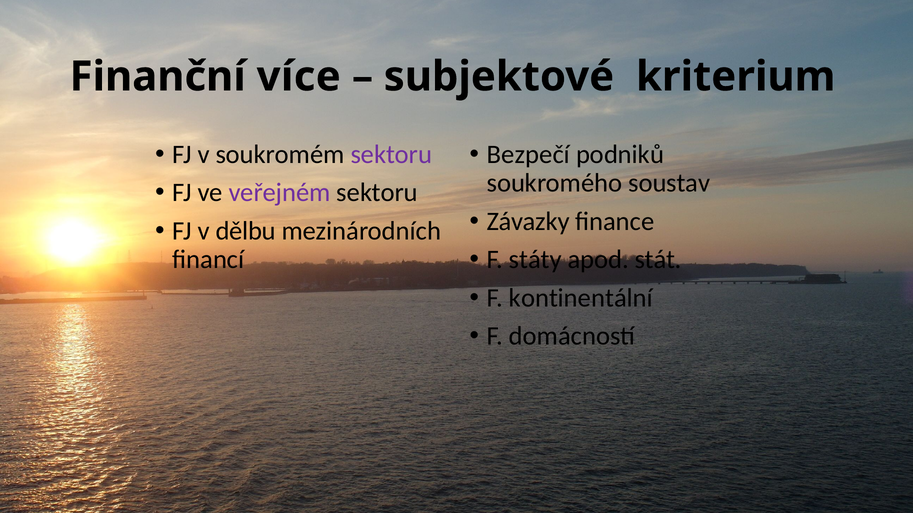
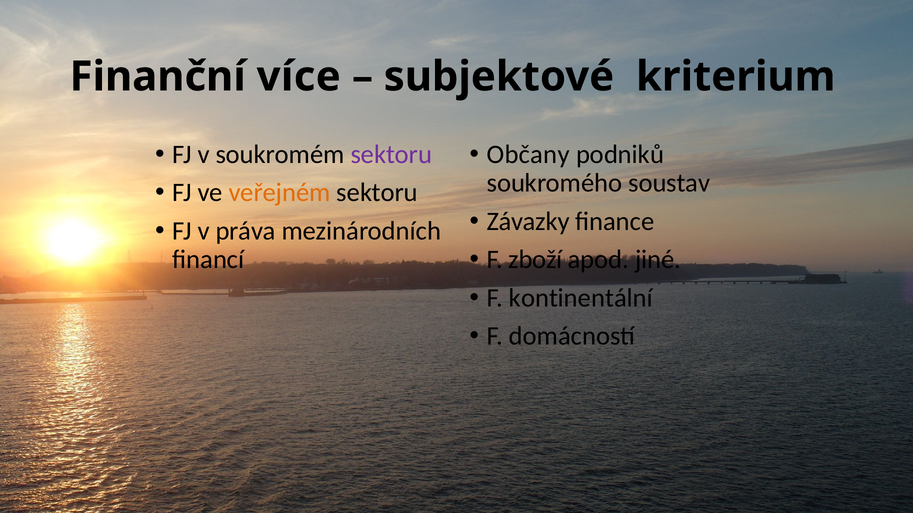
Bezpečí: Bezpečí -> Občany
veřejném colour: purple -> orange
dělbu: dělbu -> práva
státy: státy -> zboží
stát: stát -> jiné
